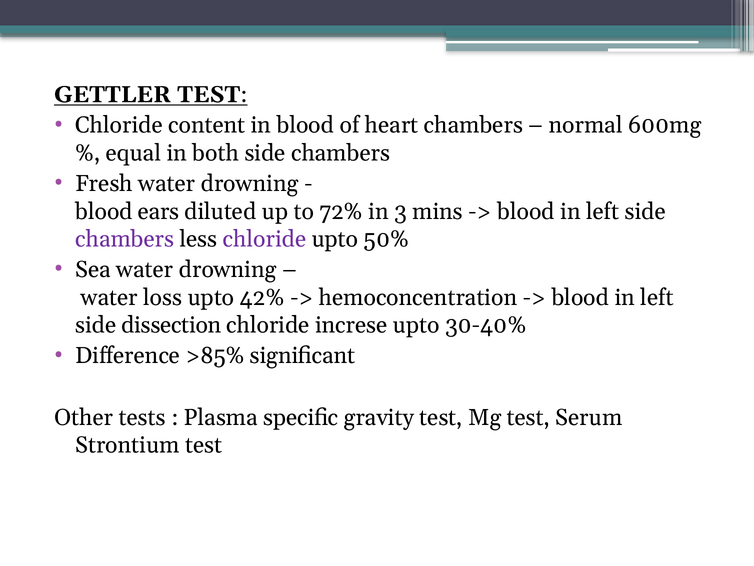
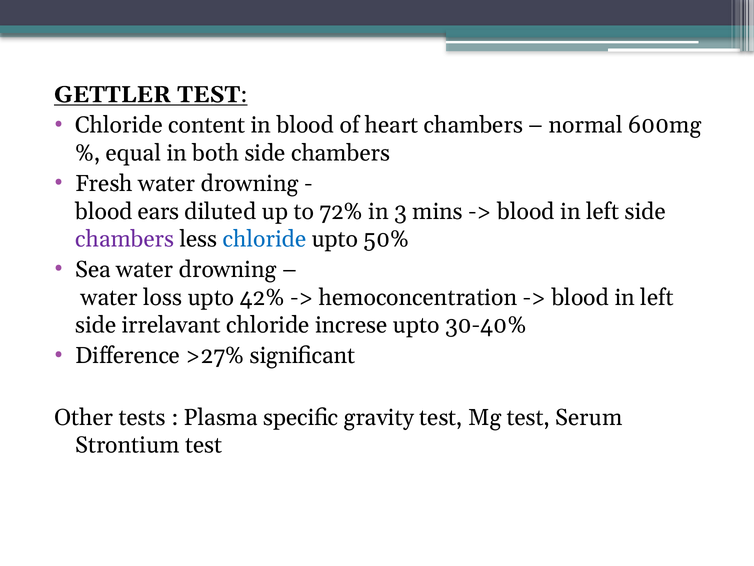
chloride at (265, 239) colour: purple -> blue
dissection: dissection -> irrelavant
>85%: >85% -> >27%
